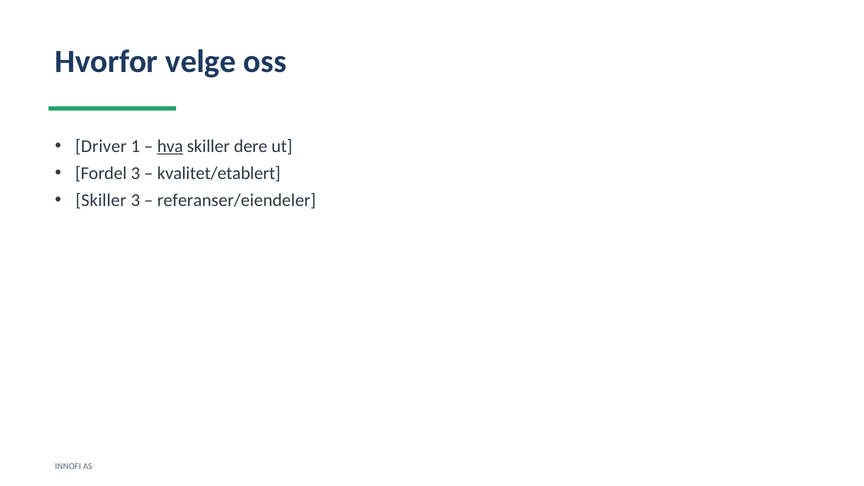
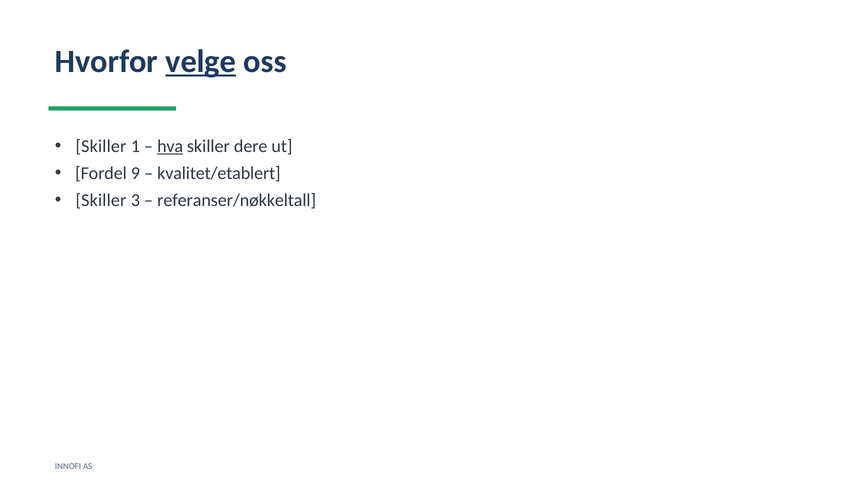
velge underline: none -> present
Driver at (101, 146): Driver -> Skiller
Fordel 3: 3 -> 9
referanser/eiendeler: referanser/eiendeler -> referanser/nøkkeltall
